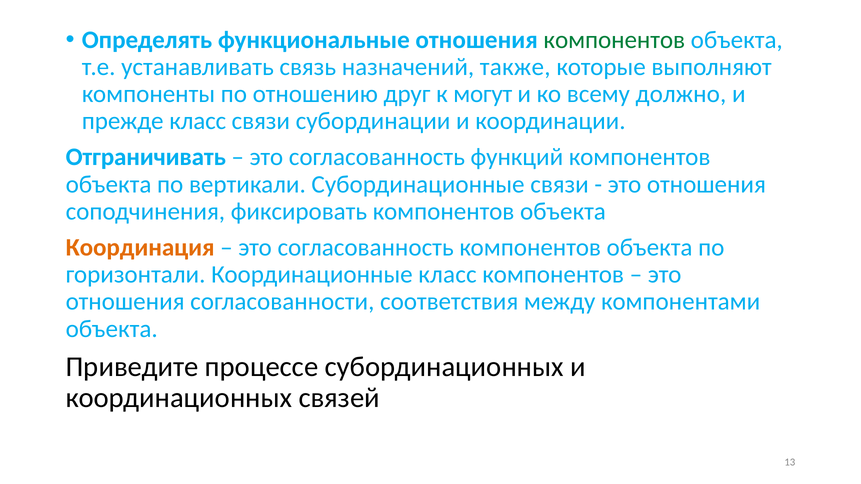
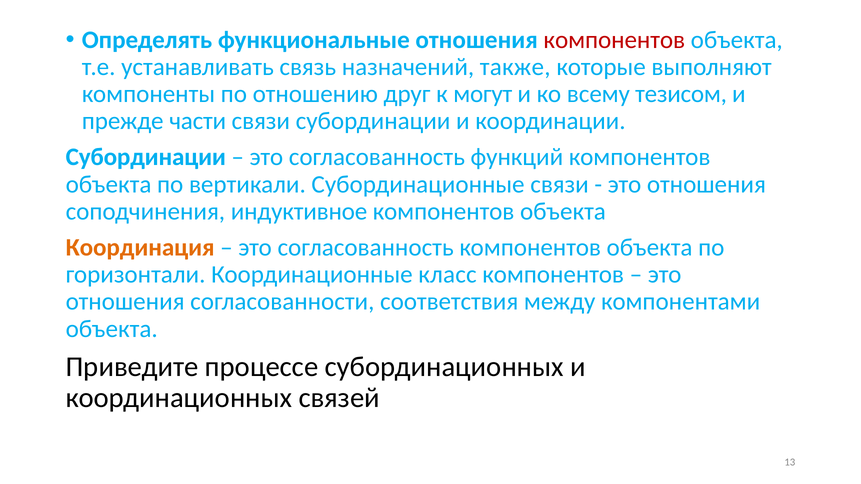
компонентов at (614, 40) colour: green -> red
должно: должно -> тезисом
прежде класс: класс -> части
Отграничивать at (146, 157): Отграничивать -> Субординации
фиксировать: фиксировать -> индуктивное
